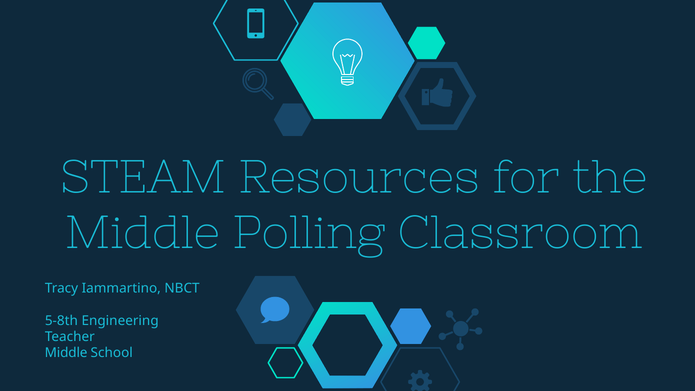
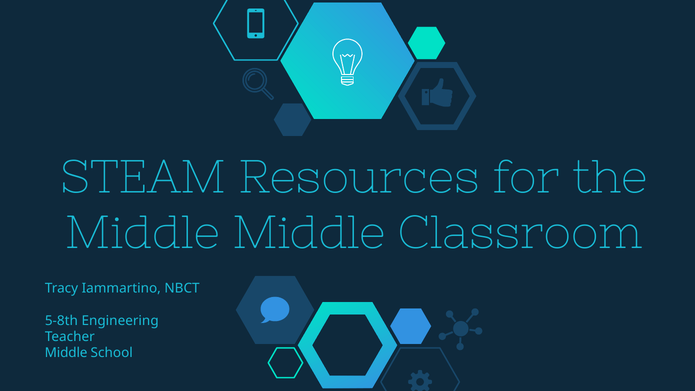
Middle Polling: Polling -> Middle
